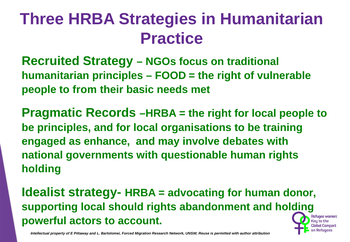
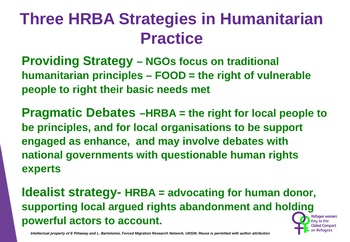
Recruited: Recruited -> Providing
to from: from -> right
Pragmatic Records: Records -> Debates
training: training -> support
holding at (41, 169): holding -> experts
should: should -> argued
